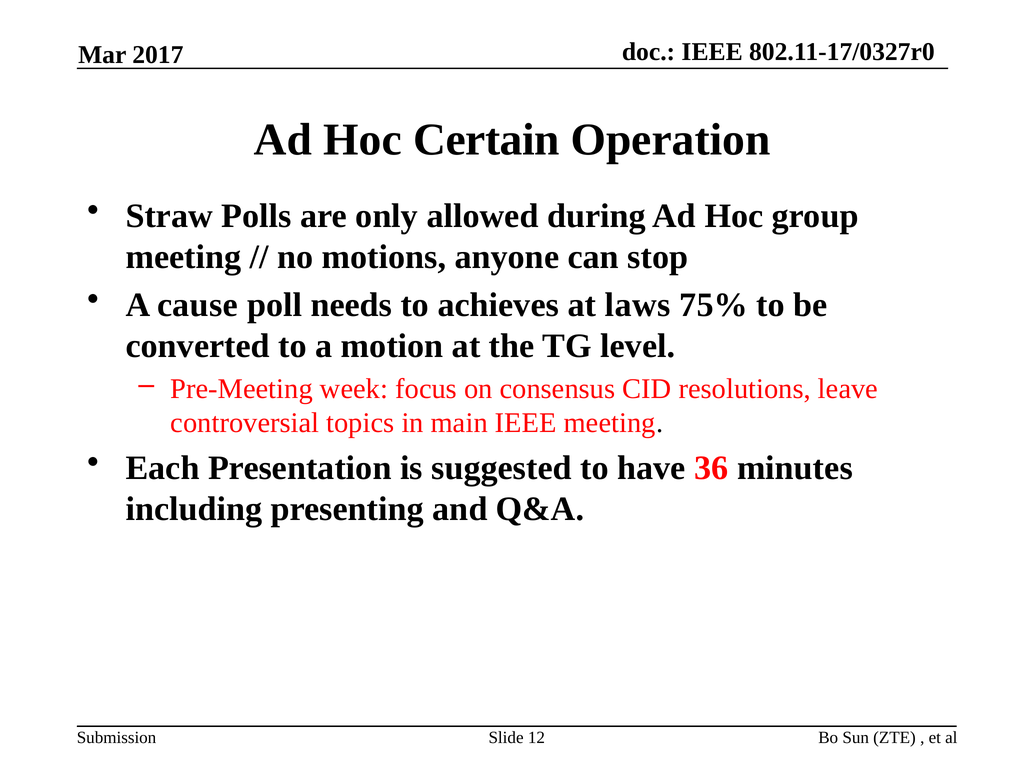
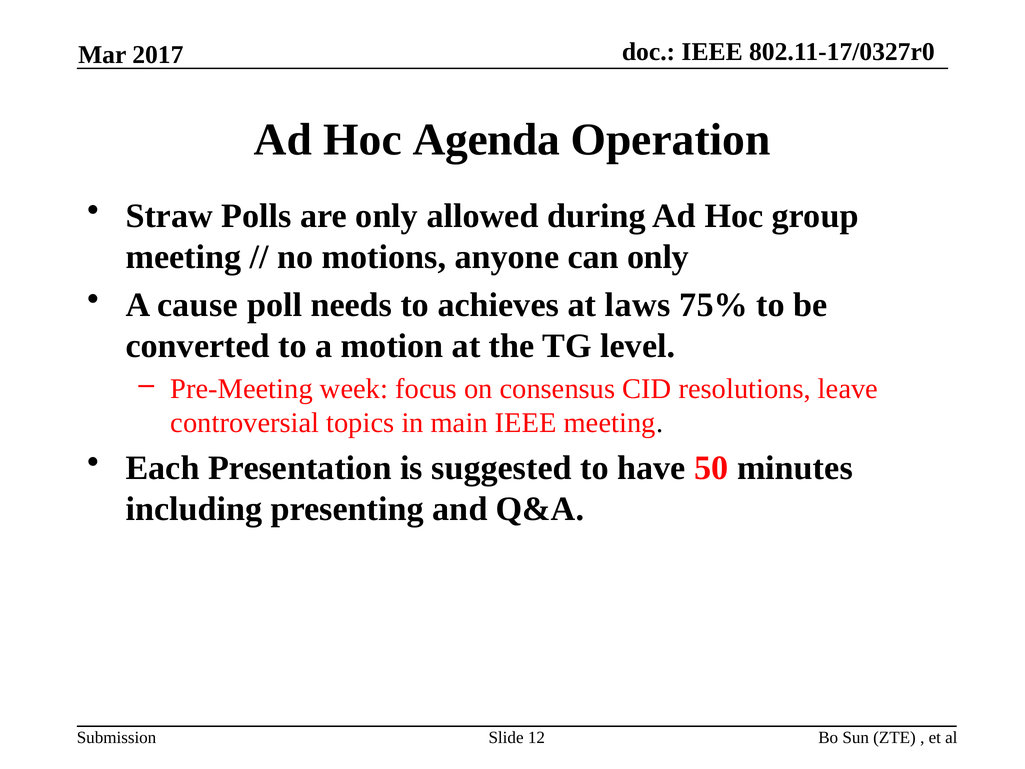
Certain: Certain -> Agenda
can stop: stop -> only
36: 36 -> 50
